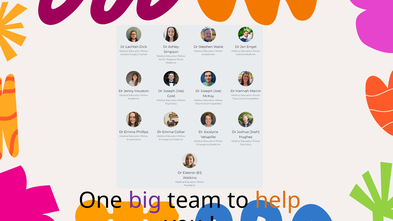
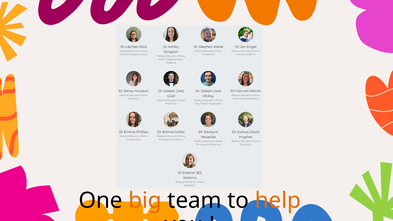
big colour: purple -> orange
